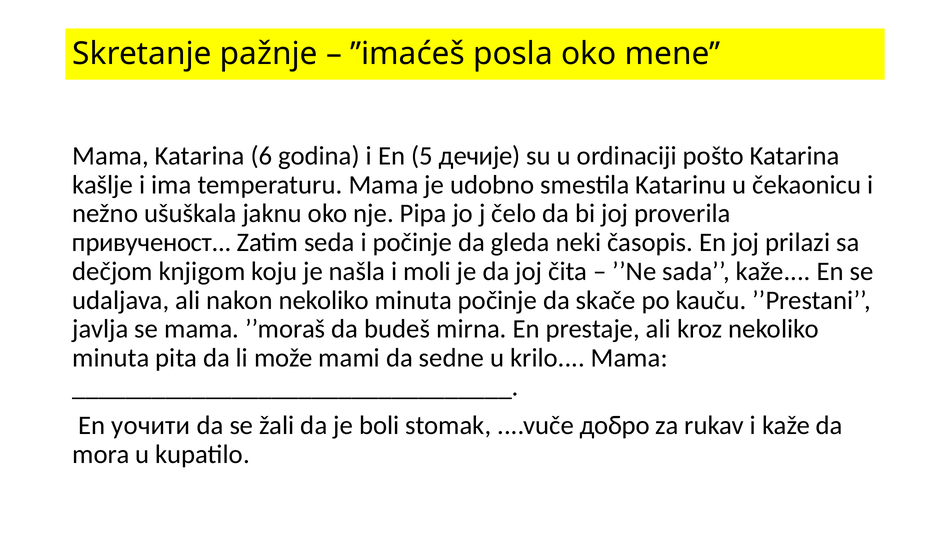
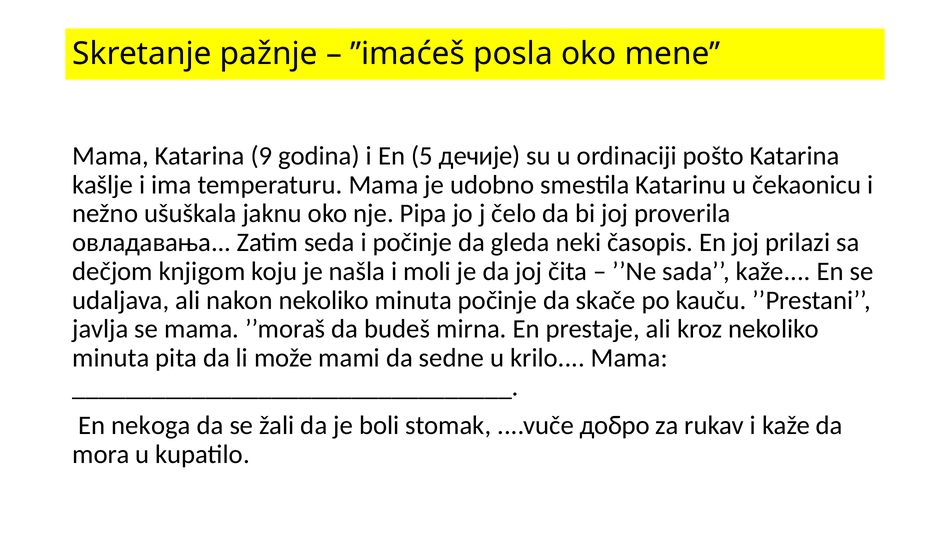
6: 6 -> 9
привученост: привученост -> овладавања
уочити: уочити -> nekoga
